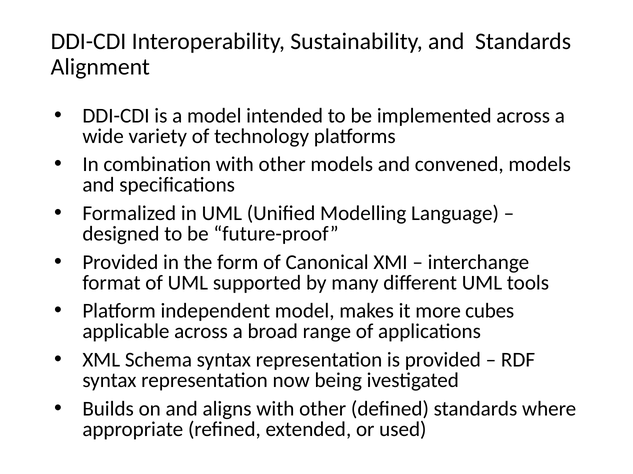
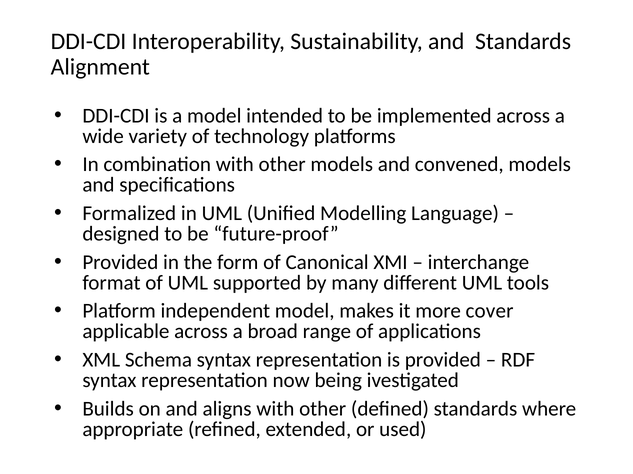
cubes: cubes -> cover
